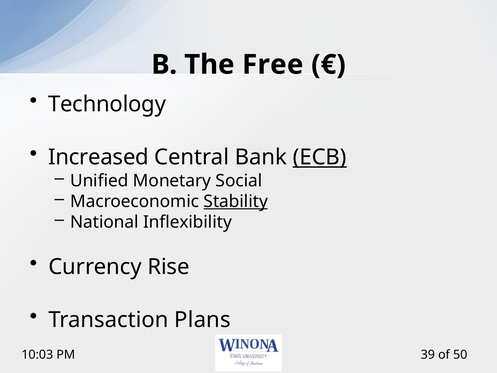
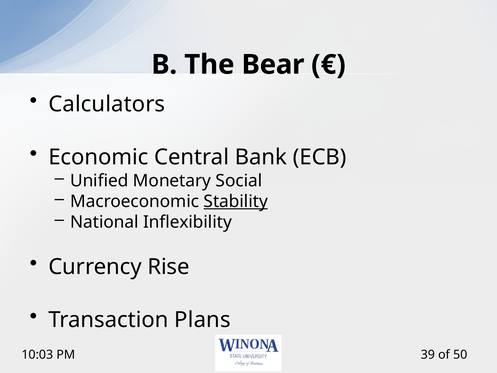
Free: Free -> Bear
Technology: Technology -> Calculators
Increased: Increased -> Economic
ECB underline: present -> none
